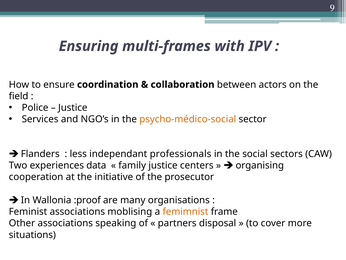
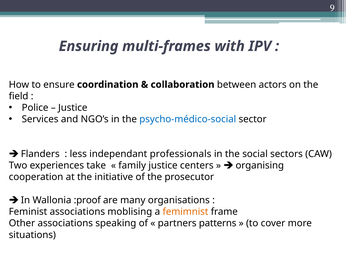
psycho-médico-social colour: orange -> blue
data: data -> take
disposal: disposal -> patterns
